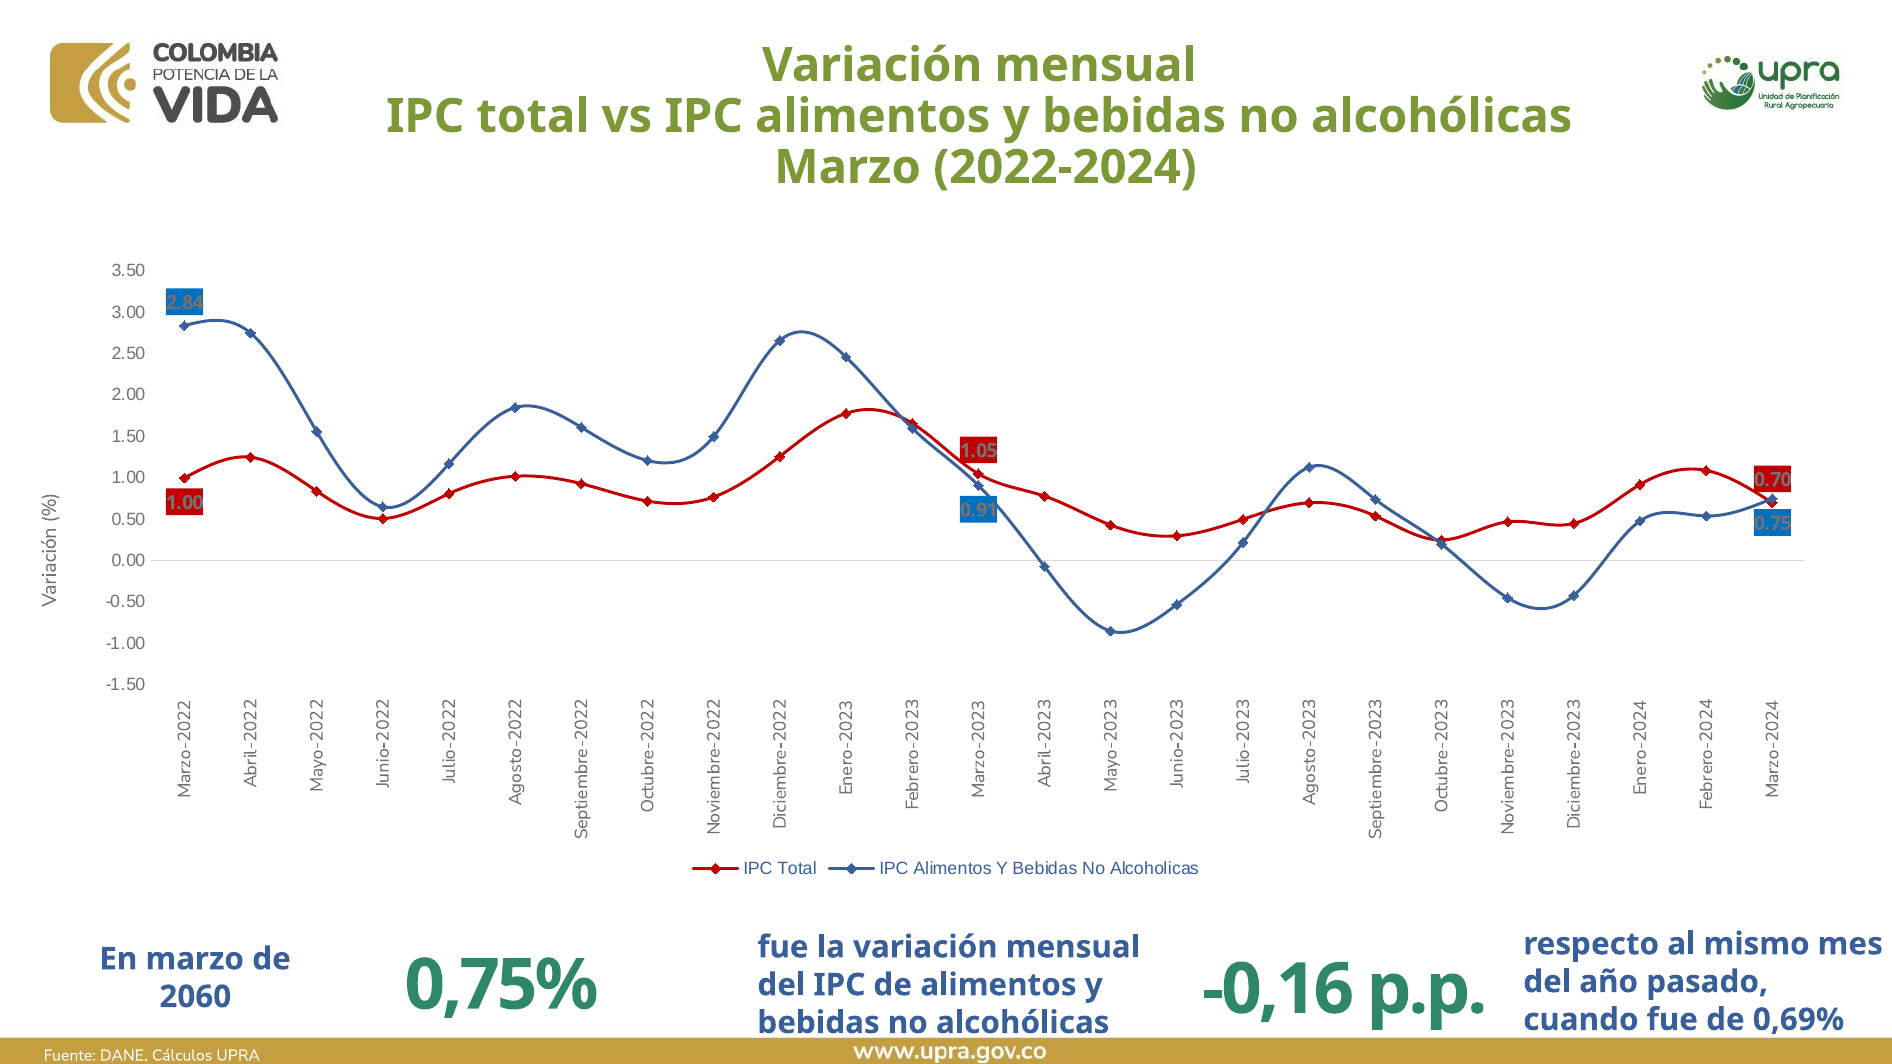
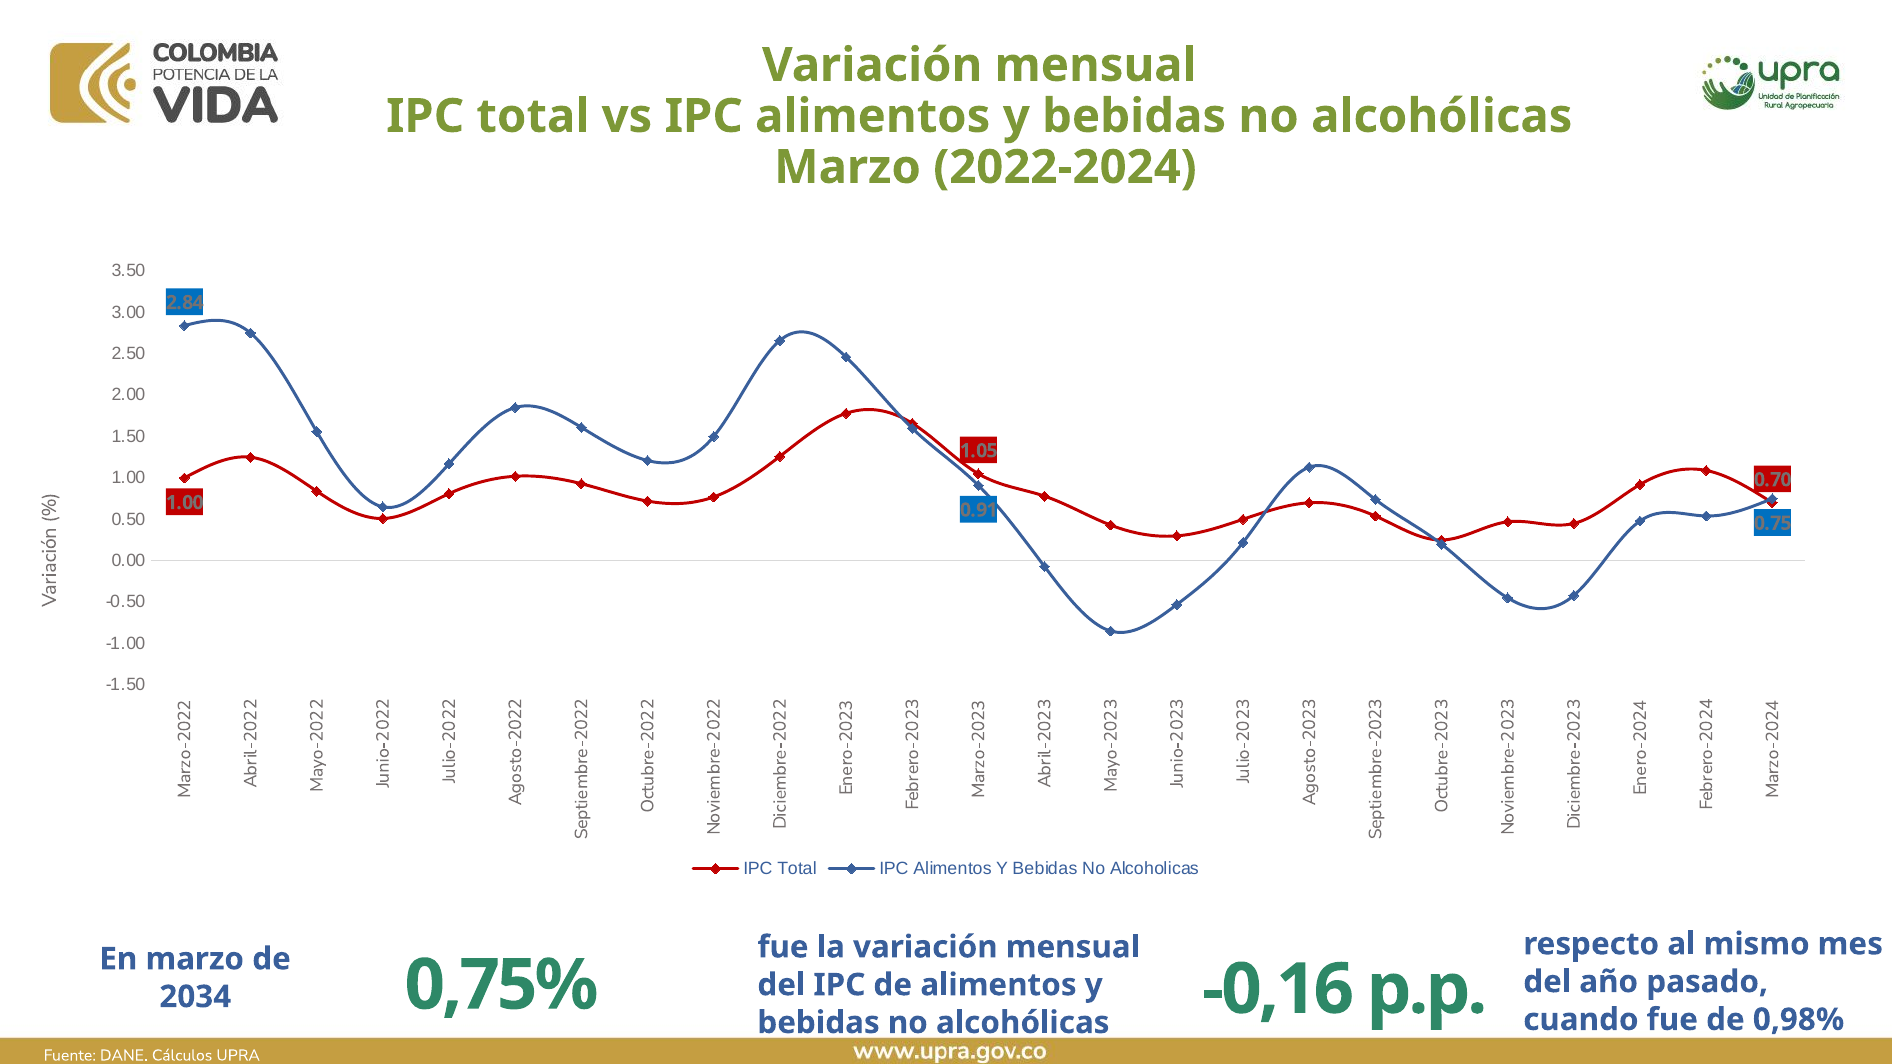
2060: 2060 -> 2034
0,69%: 0,69% -> 0,98%
